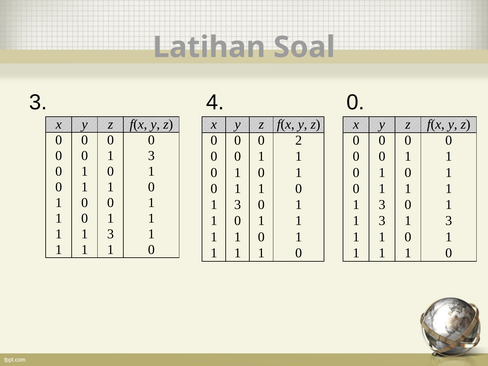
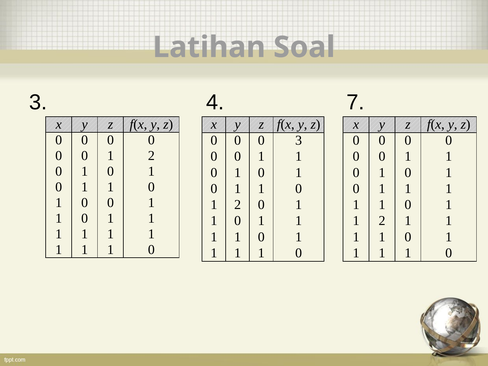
4 0: 0 -> 7
0 2: 2 -> 3
0 0 1 3: 3 -> 2
3 at (238, 205): 3 -> 2
3 at (382, 205): 3 -> 1
3 at (382, 221): 3 -> 2
3 at (449, 221): 3 -> 1
3 at (111, 234): 3 -> 1
